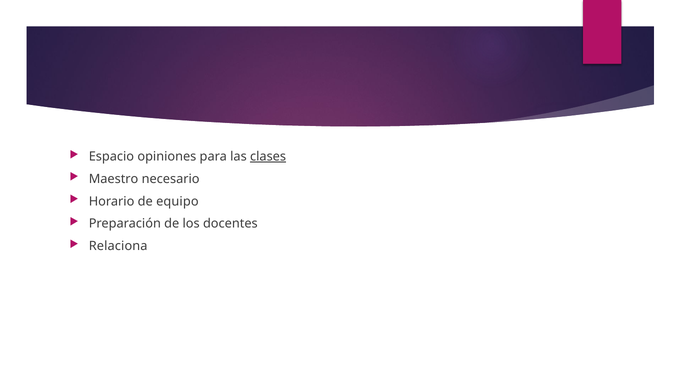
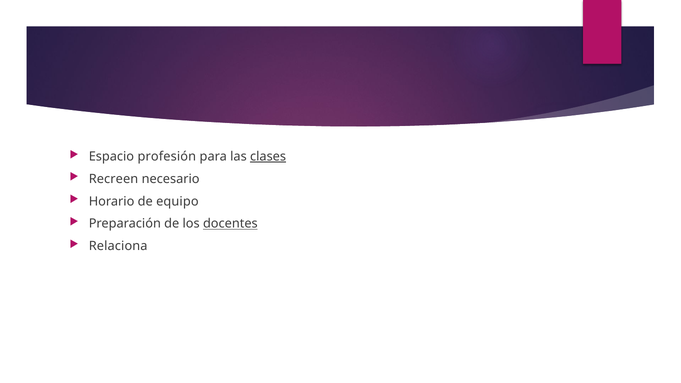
opiniones: opiniones -> profesión
Maestro: Maestro -> Recreen
docentes underline: none -> present
